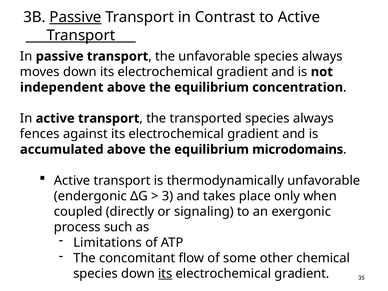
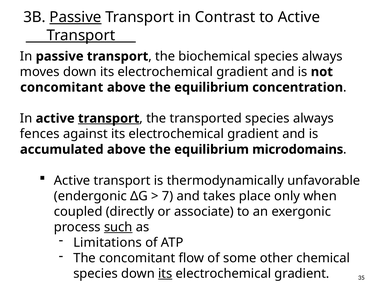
the unfavorable: unfavorable -> biochemical
independent at (62, 87): independent -> concomitant
transport at (109, 118) underline: none -> present
3: 3 -> 7
signaling: signaling -> associate
such underline: none -> present
